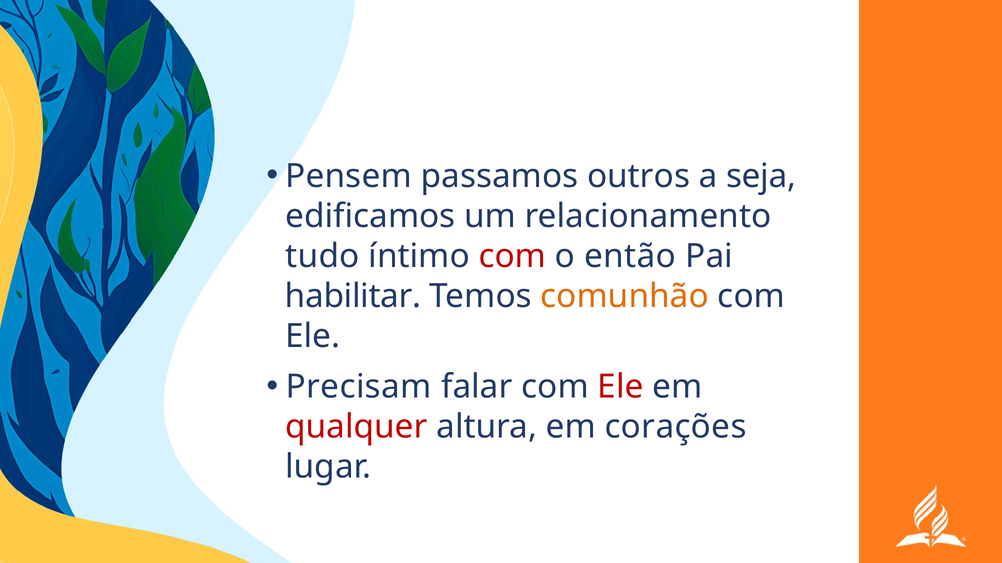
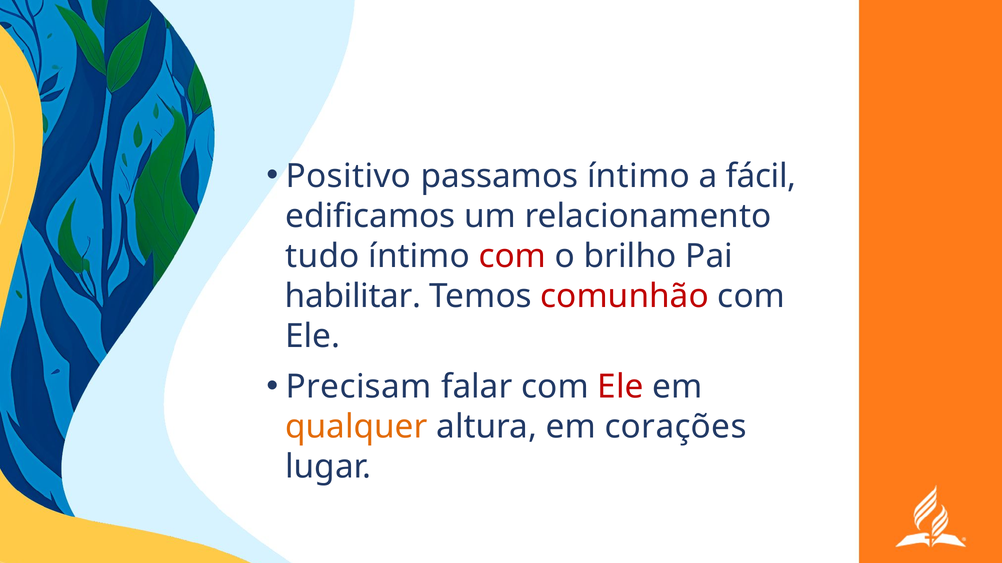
Pensem: Pensem -> Positivo
passamos outros: outros -> íntimo
seja: seja -> fácil
então: então -> brilho
comunhão colour: orange -> red
qualquer colour: red -> orange
